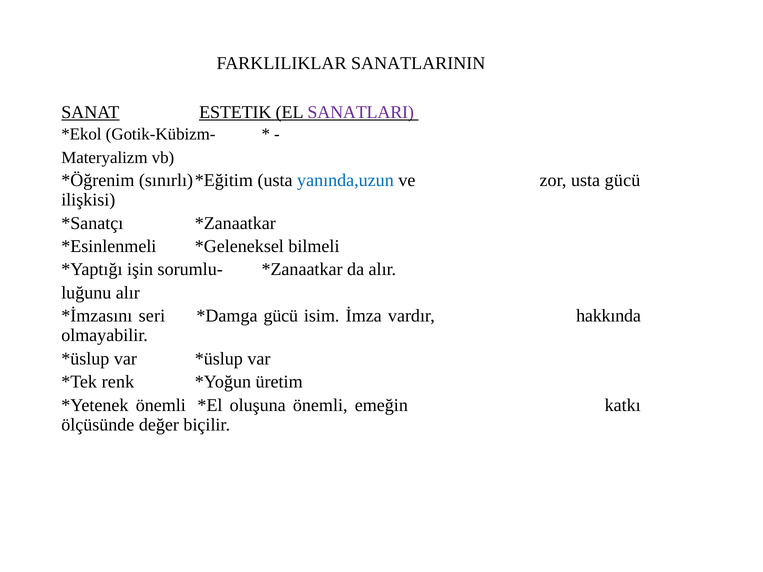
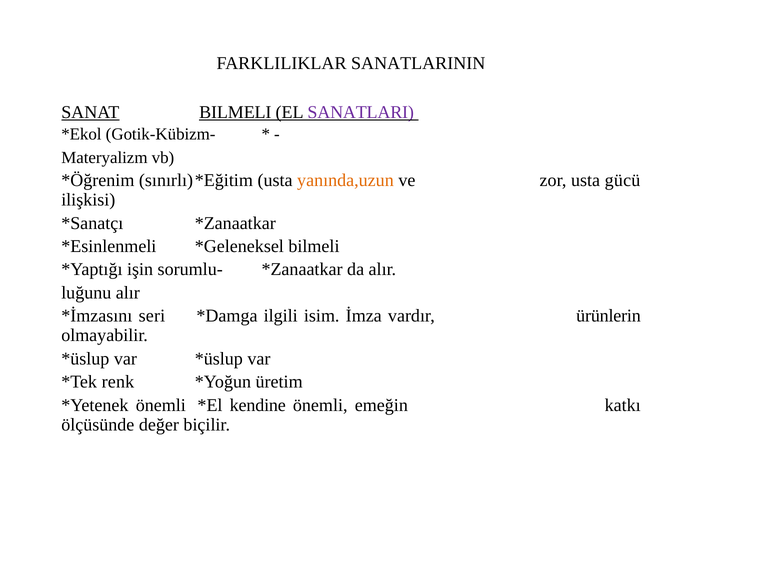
SANAT ESTETIK: ESTETIK -> BILMELI
yanında,uzun colour: blue -> orange
gücü at (281, 316): gücü -> ilgili
hakkında: hakkında -> ürünlerin
oluşuna: oluşuna -> kendine
